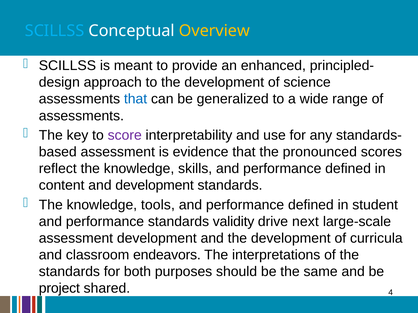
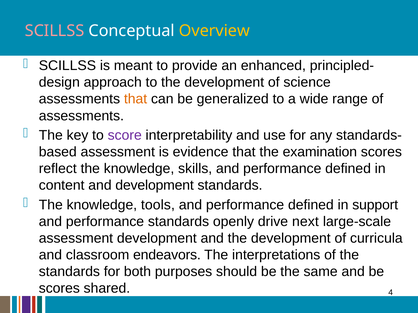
SCILLSS at (55, 31) colour: light blue -> pink
that at (136, 99) colour: blue -> orange
pronounced: pronounced -> examination
student: student -> support
validity: validity -> openly
project at (59, 289): project -> scores
